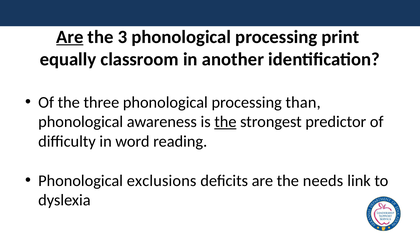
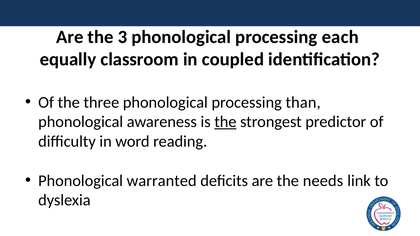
Are at (70, 37) underline: present -> none
print: print -> each
another: another -> coupled
exclusions: exclusions -> warranted
